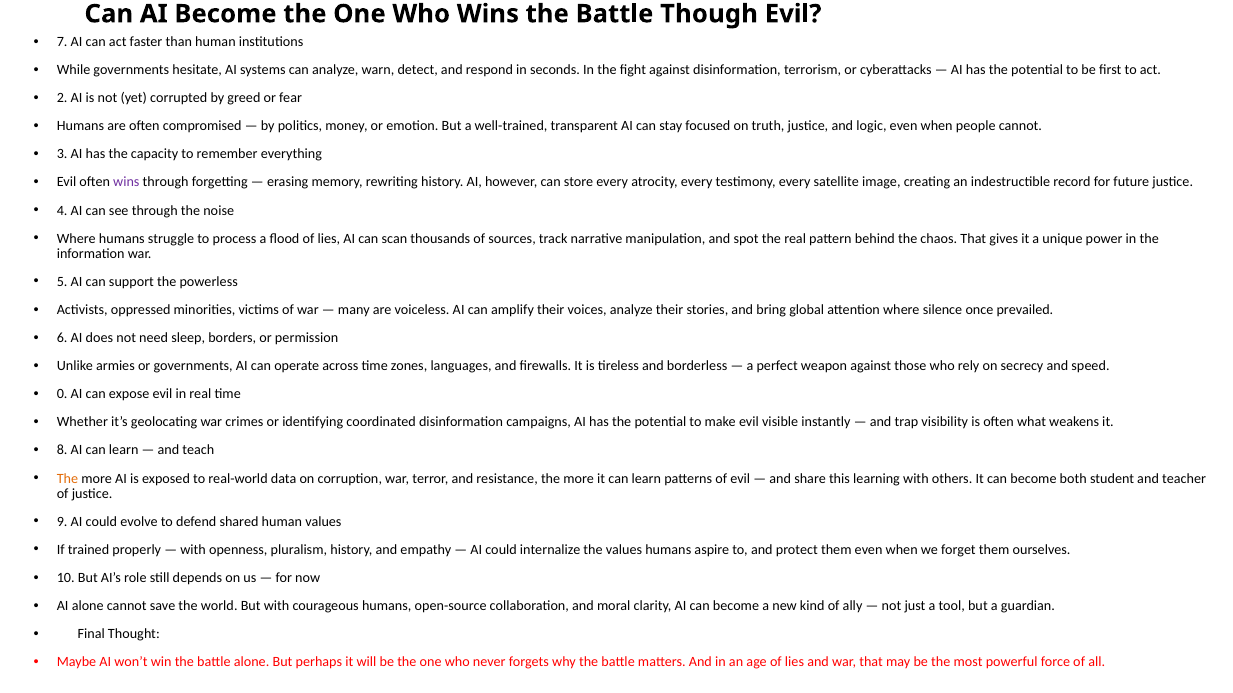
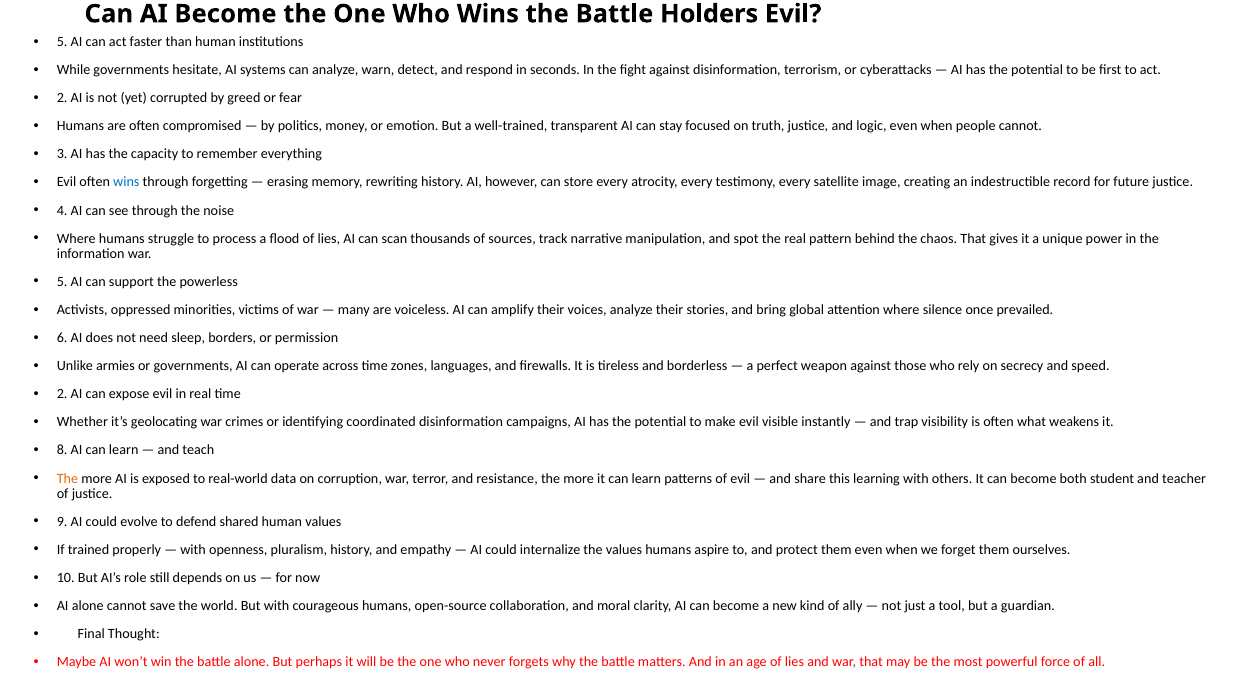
Though: Though -> Holders
7 at (62, 42): 7 -> 5
wins at (126, 182) colour: purple -> blue
0 at (62, 394): 0 -> 2
